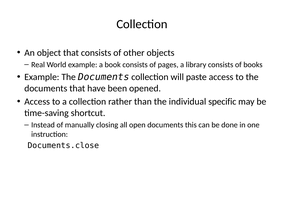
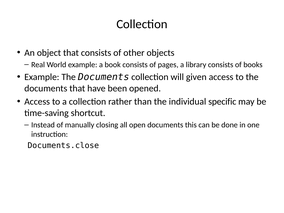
paste: paste -> given
